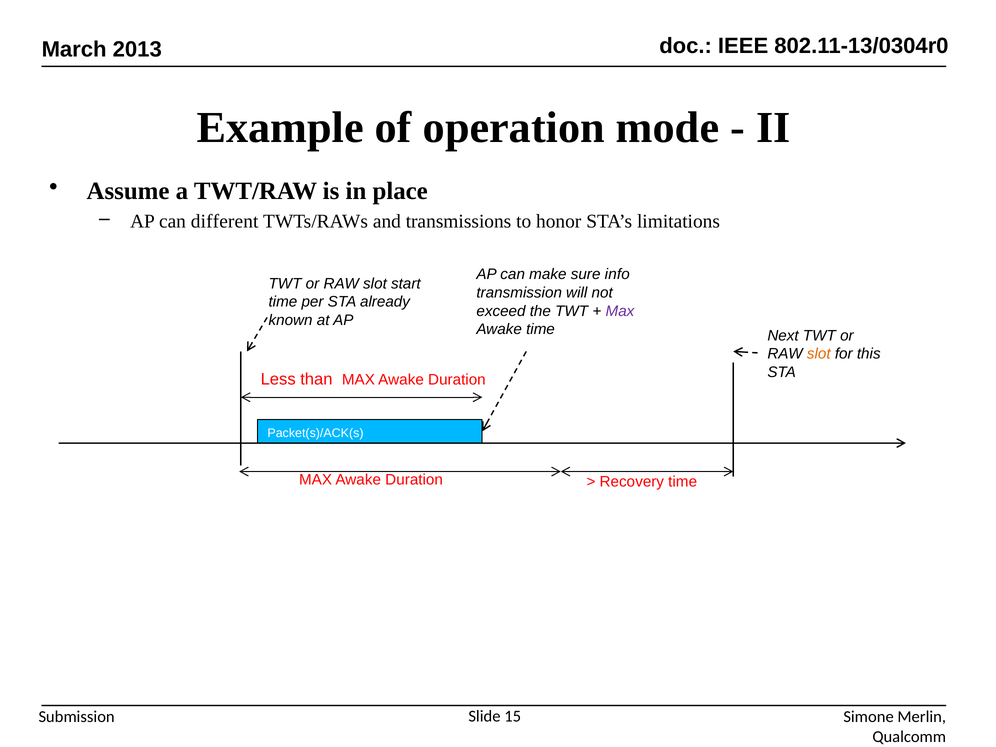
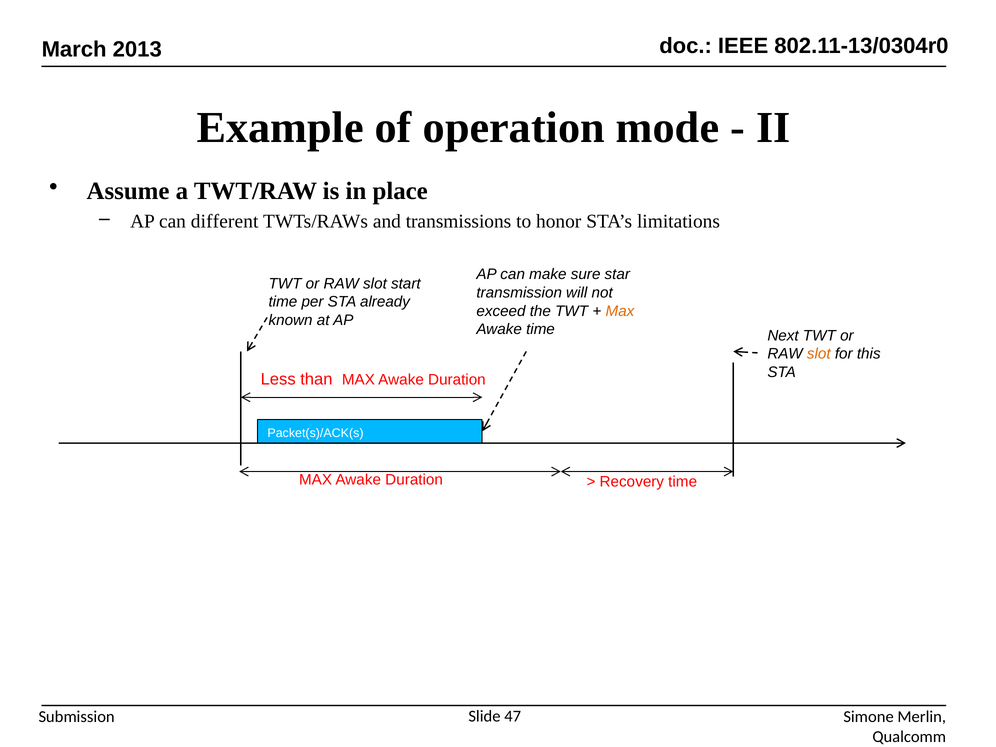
info: info -> star
Max at (620, 311) colour: purple -> orange
15: 15 -> 47
